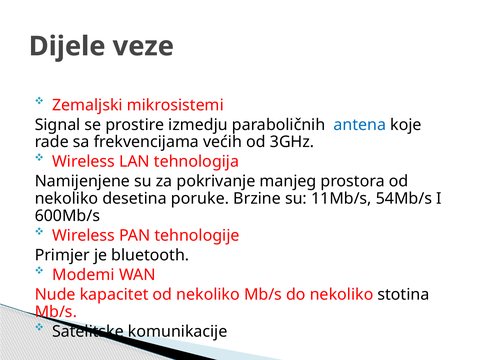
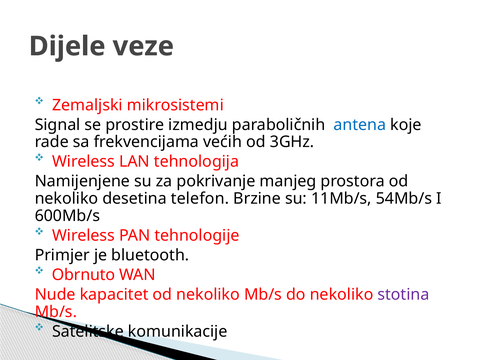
poruke: poruke -> telefon
Modemi: Modemi -> Obrnuto
stotina colour: black -> purple
